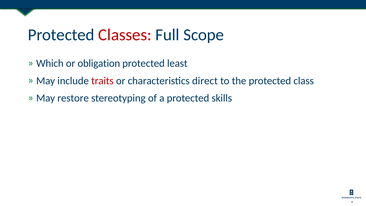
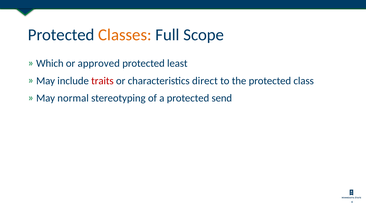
Classes colour: red -> orange
obligation: obligation -> approved
restore: restore -> normal
skills: skills -> send
